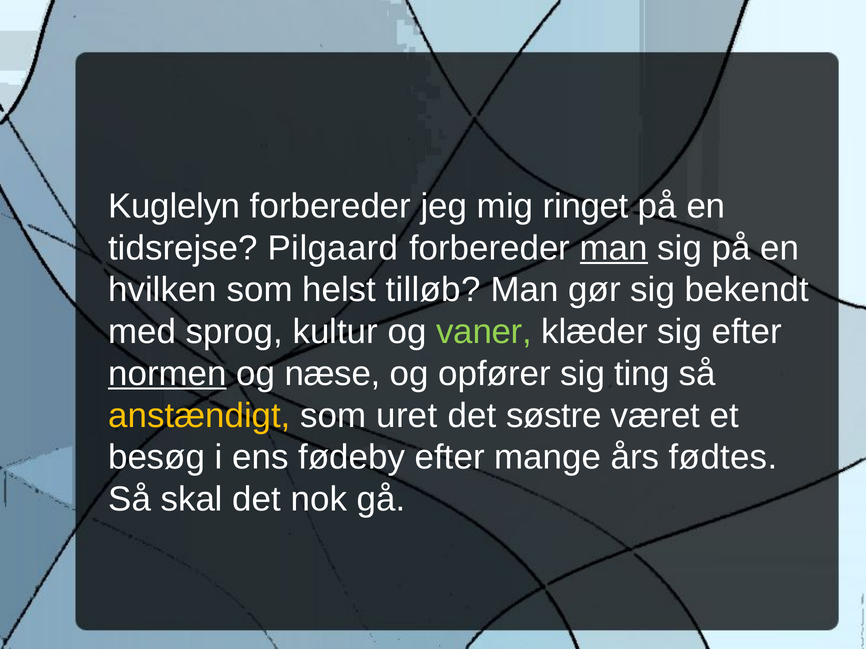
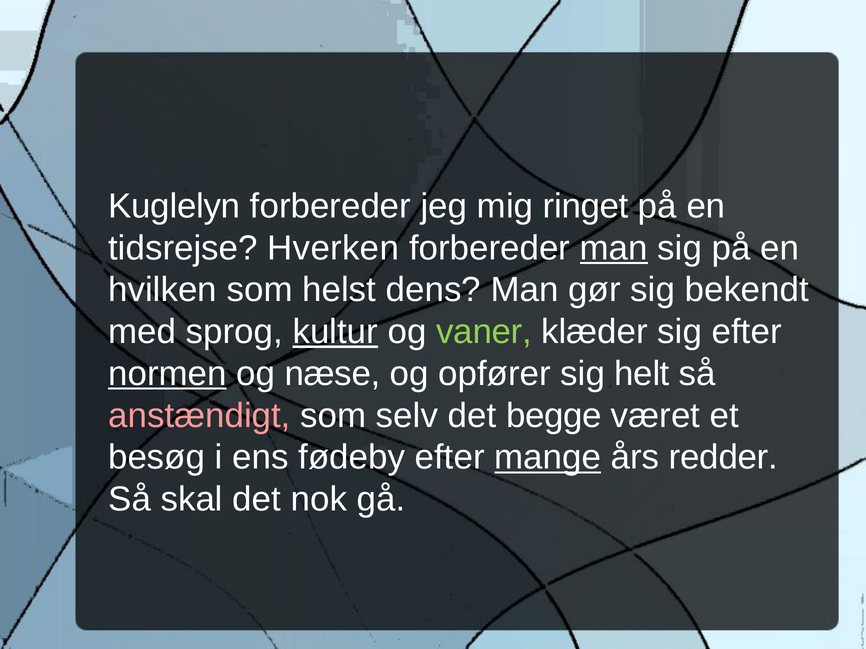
Pilgaard: Pilgaard -> Hverken
tilløb: tilløb -> dens
kultur underline: none -> present
ting: ting -> helt
anstændigt colour: yellow -> pink
uret: uret -> selv
søstre: søstre -> begge
mange underline: none -> present
fødtes: fødtes -> redder
